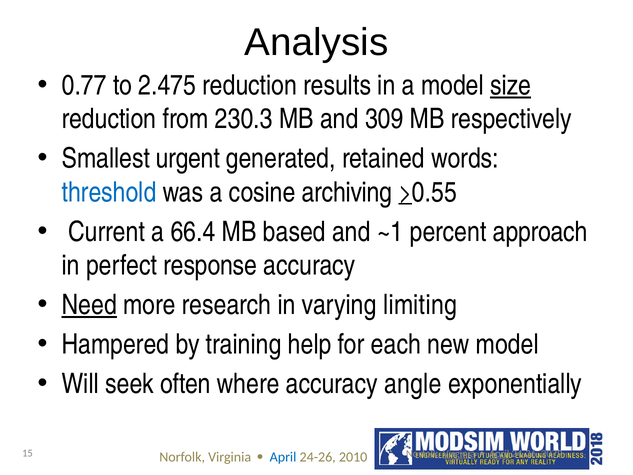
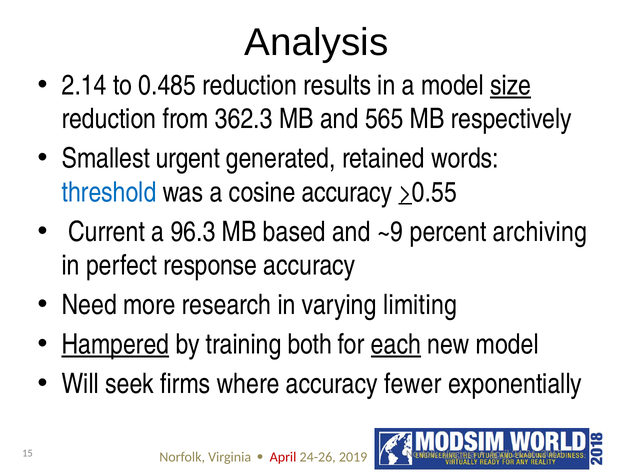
0.77: 0.77 -> 2.14
2.475: 2.475 -> 0.485
230.3: 230.3 -> 362.3
309: 309 -> 565
cosine archiving: archiving -> accuracy
66.4: 66.4 -> 96.3
~1: ~1 -> ~9
approach: approach -> archiving
Need underline: present -> none
Hampered underline: none -> present
help: help -> both
each underline: none -> present
often: often -> firms
angle: angle -> fewer
April at (283, 457) colour: blue -> red
2010: 2010 -> 2019
2079: 2079 -> 2063
